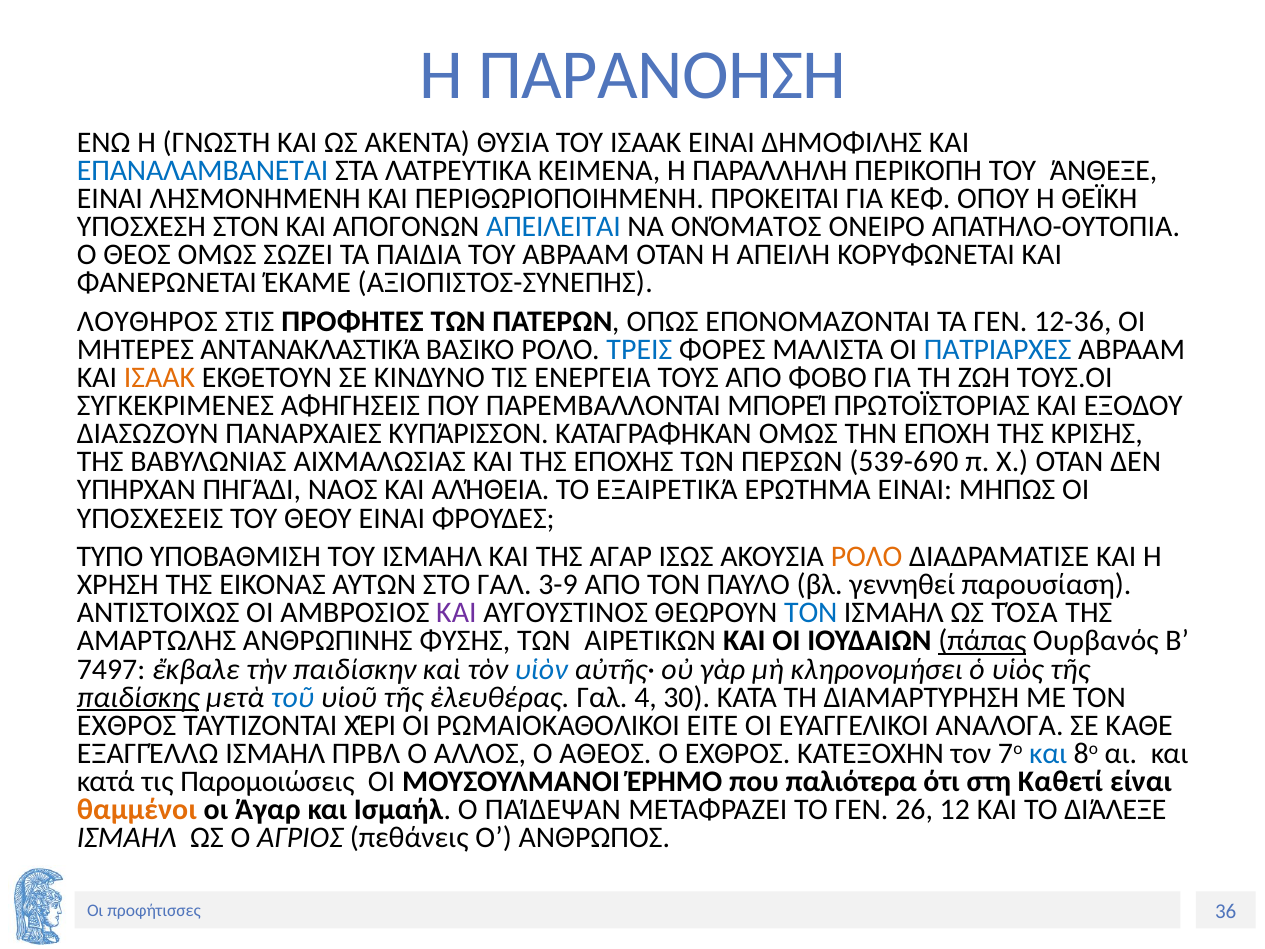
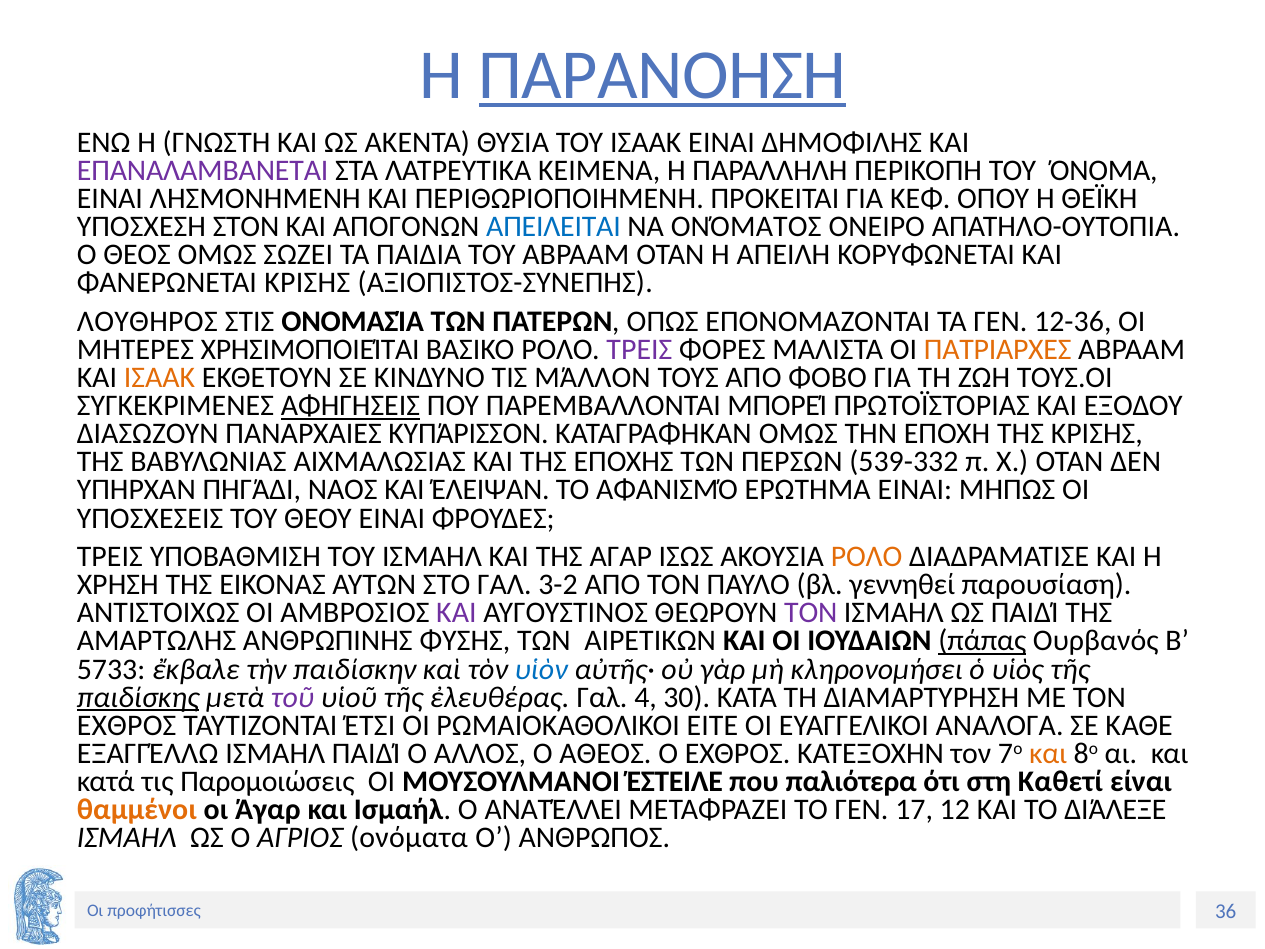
ΠΑΡΑΝΟΗΣΗ underline: none -> present
ΕΠΑΝΑΛΑΜΒΑΝΕΤΑΙ colour: blue -> purple
ΆΝΘΕΞΕ: ΆΝΘΕΞΕ -> ΌΝΟΜΑ
ΦΑΝΕΡΩΝΕΤΑΙ ΈΚΑΜΕ: ΈΚΑΜΕ -> ΚΡΙΣΗΣ
ΠΡΟΦΗΤΕΣ: ΠΡΟΦΗΤΕΣ -> ΟΝΟΜΑΣΊΑ
ΑΝΤΑΝΑΚΛΑΣΤΙΚΆ: ΑΝΤΑΝΑΚΛΑΣΤΙΚΆ -> ΧΡΗΣΙΜΟΠΟΙΕΊΤΑΙ
ΤΡΕΙΣ at (639, 350) colour: blue -> purple
ΠΑΤΡΙΑΡΧΕΣ colour: blue -> orange
ΕΝΕΡΓΕΙΑ: ΕΝΕΡΓΕΙΑ -> ΜΆΛΛΟΝ
ΑΦΗΓΗΣΕΙΣ underline: none -> present
539-690: 539-690 -> 539-332
ΑΛΉΘΕΙΑ: ΑΛΉΘΕΙΑ -> ΈΛΕΙΨΑΝ
ΕΞΑΙΡΕΤΙΚΆ: ΕΞΑΙΡΕΤΙΚΆ -> ΑΦΑΝΙΣΜΌ
ΤΥΠΟ at (110, 557): ΤΥΠΟ -> ΤΡΕΙΣ
3-9: 3-9 -> 3-2
ΤΟΝ at (811, 613) colour: blue -> purple
ΩΣ ΤΌΣΑ: ΤΌΣΑ -> ΠΑΙΔΊ
7497: 7497 -> 5733
τοῦ colour: blue -> purple
ΧΈΡΙ: ΧΈΡΙ -> ΈΤΣΙ
ΙΣΜΑΗΛ ΠΡΒΛ: ΠΡΒΛ -> ΠΑΙΔΊ
και at (1048, 753) colour: blue -> orange
ΈΡΗΜΟ: ΈΡΗΜΟ -> ΈΣΤΕΙΛΕ
ΠΑΊΔΕΨΑΝ: ΠΑΊΔΕΨΑΝ -> ΑΝΑΤΈΛΛΕΙ
26: 26 -> 17
πεθάνεις: πεθάνεις -> ονόματα
